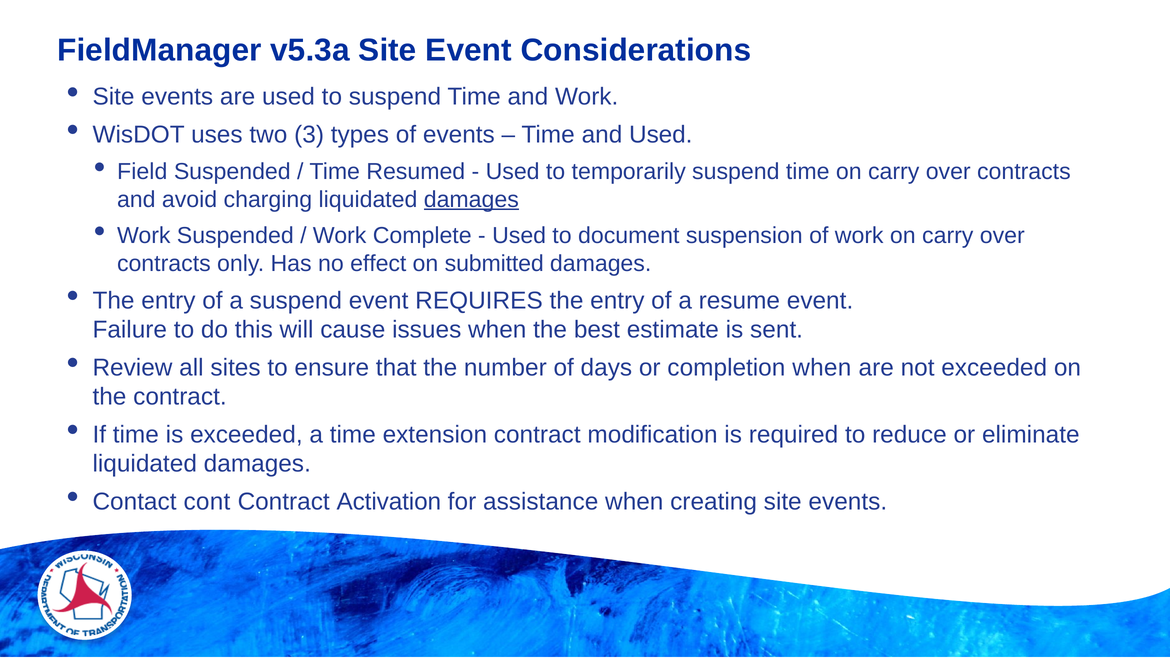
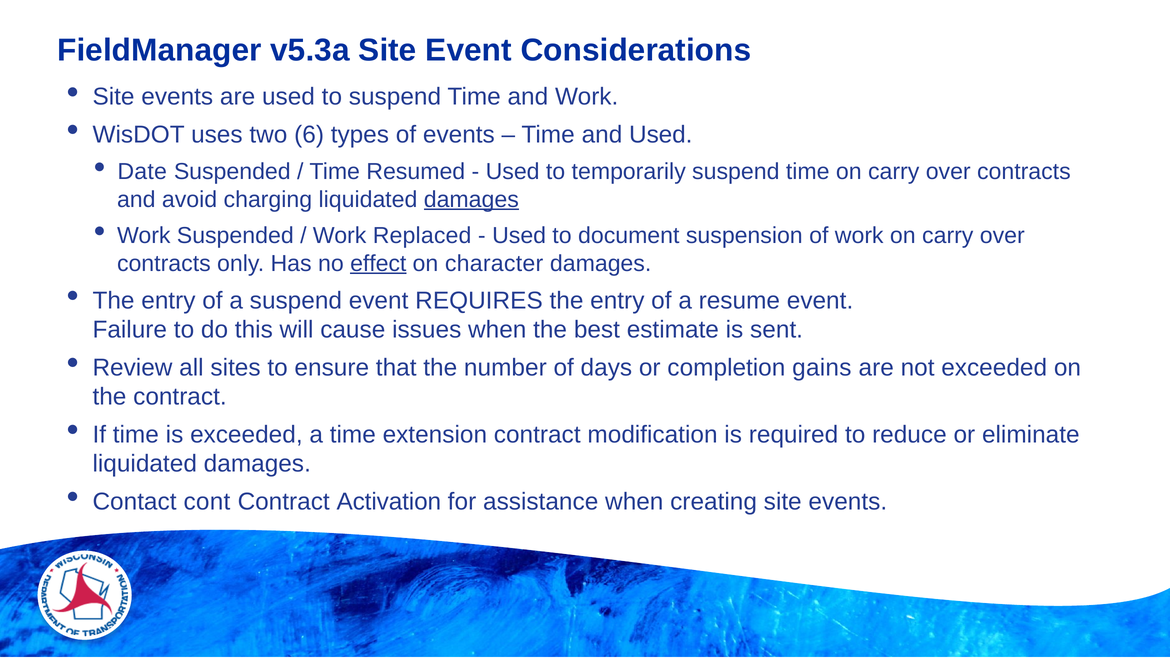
3: 3 -> 6
Field: Field -> Date
Complete: Complete -> Replaced
effect underline: none -> present
submitted: submitted -> character
completion when: when -> gains
